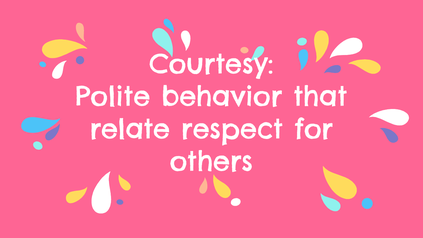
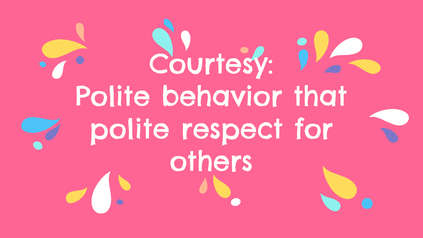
relate at (130, 129): relate -> polite
